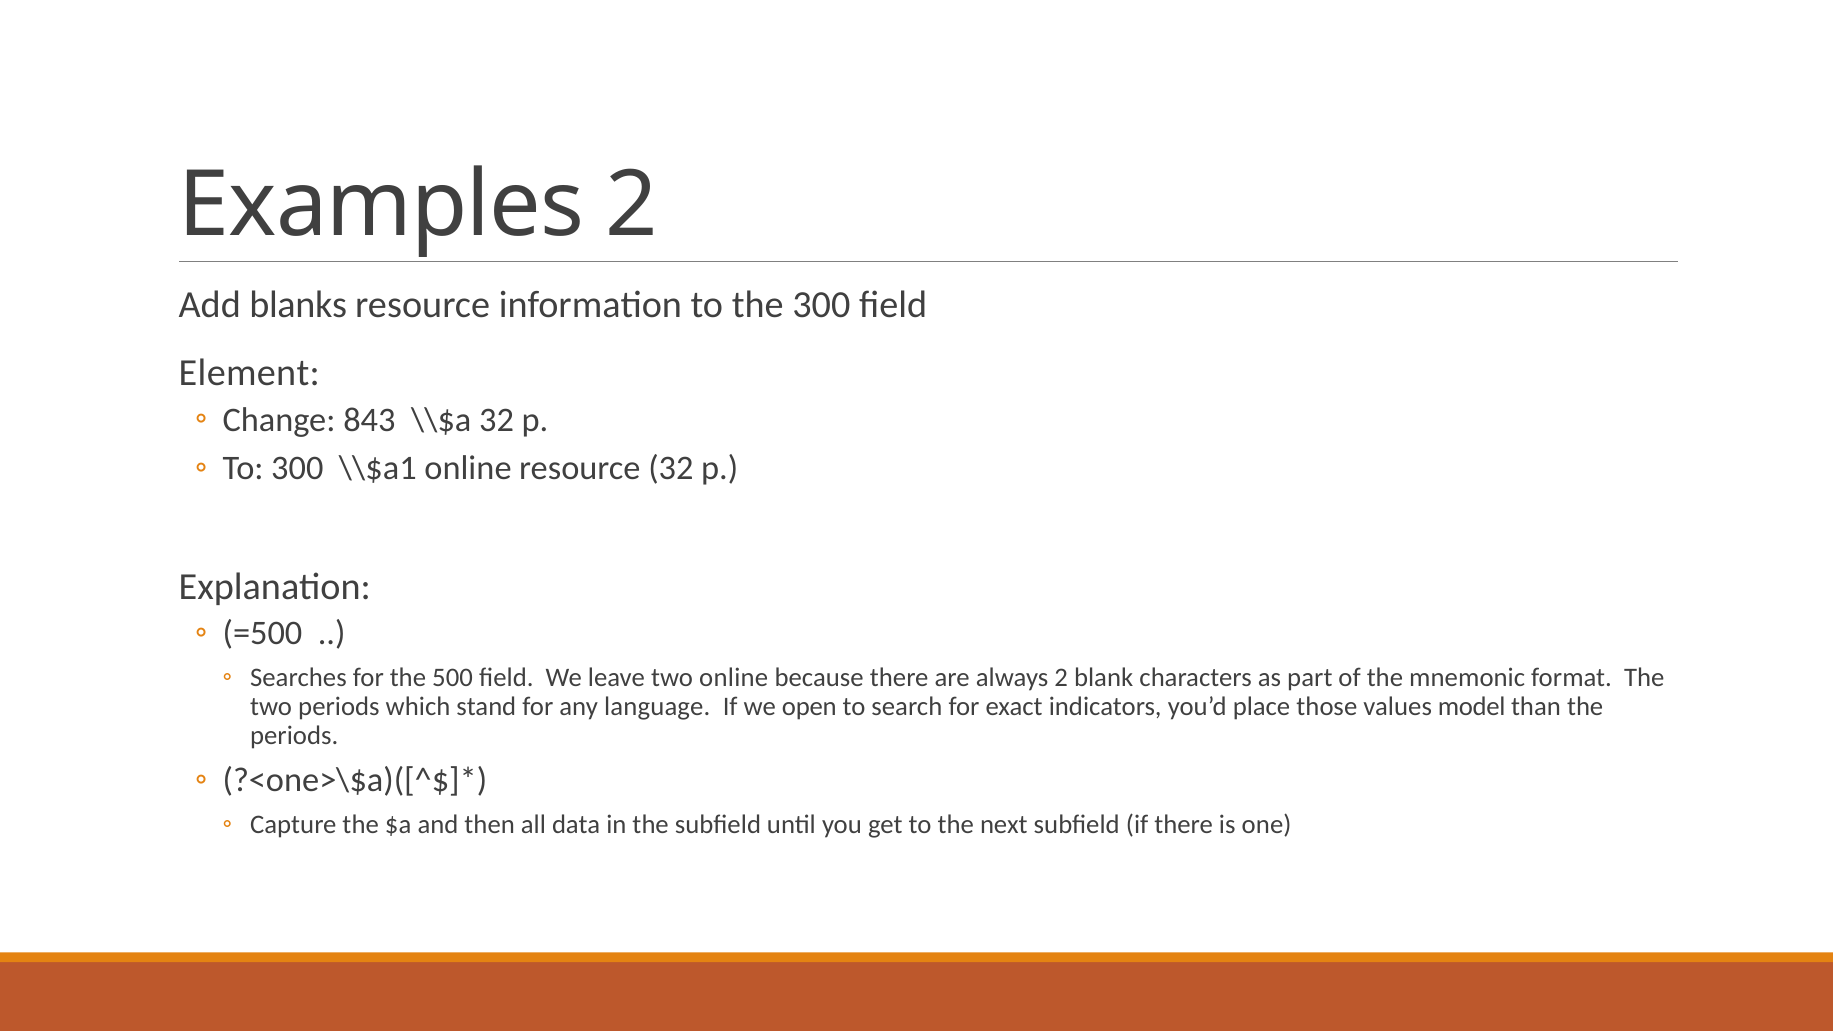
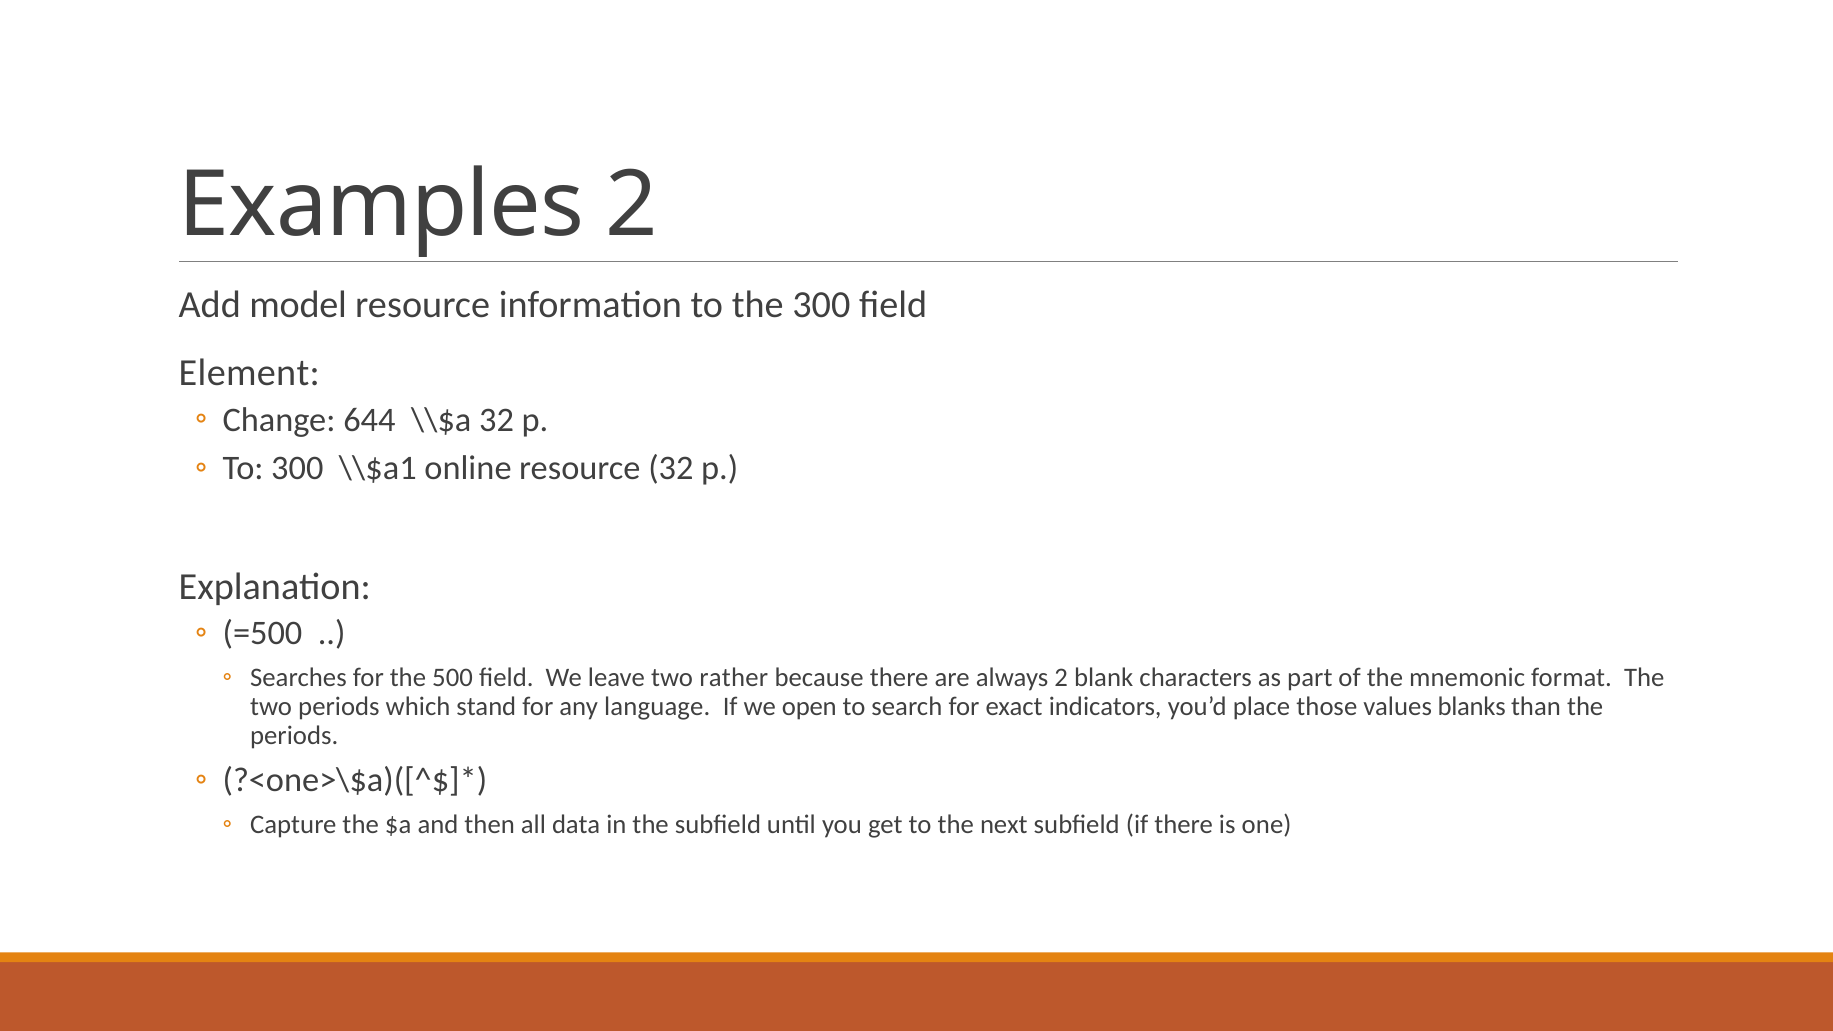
blanks: blanks -> model
843: 843 -> 644
two online: online -> rather
model: model -> blanks
